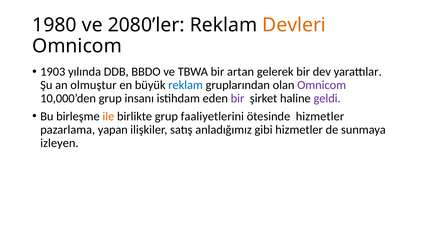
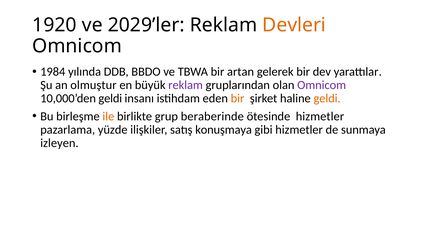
1980: 1980 -> 1920
2080’ler: 2080’ler -> 2029’ler
1903: 1903 -> 1984
reklam at (186, 85) colour: blue -> purple
10,000’den grup: grup -> geldi
bir at (238, 98) colour: purple -> orange
geldi at (327, 98) colour: purple -> orange
faaliyetlerini: faaliyetlerini -> beraberinde
yapan: yapan -> yüzde
anladığımız: anladığımız -> konuşmaya
